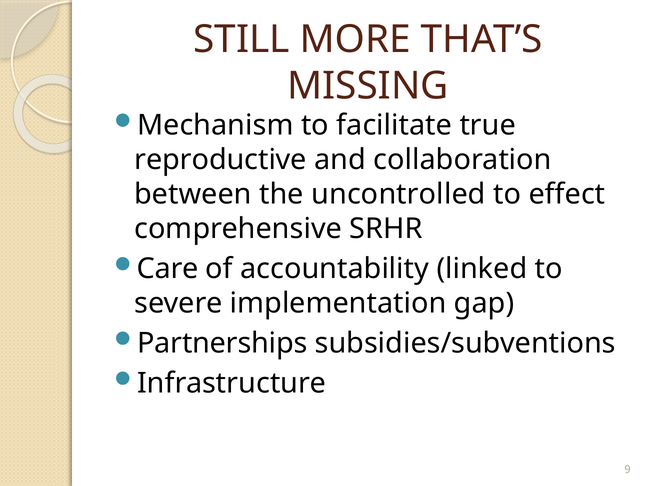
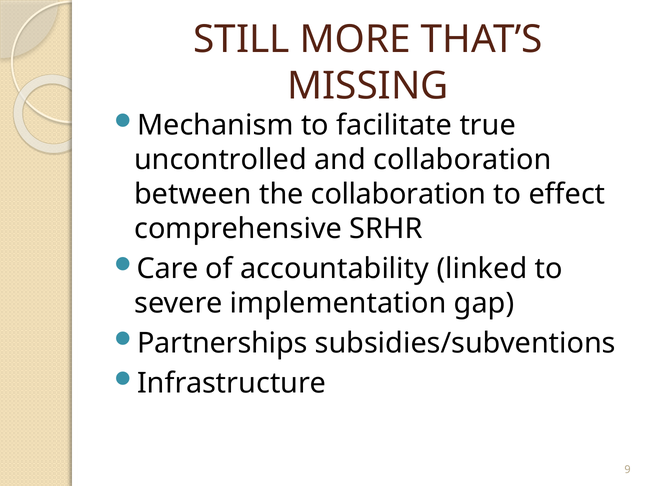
reproductive: reproductive -> uncontrolled
the uncontrolled: uncontrolled -> collaboration
